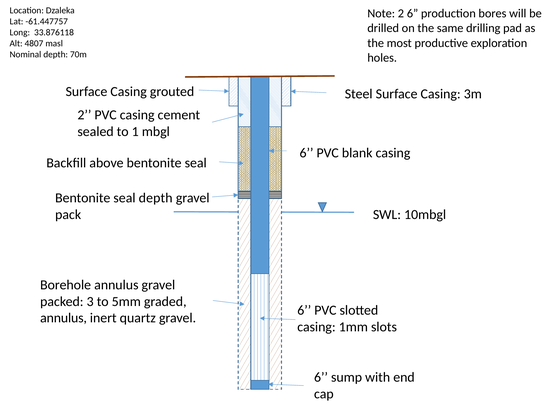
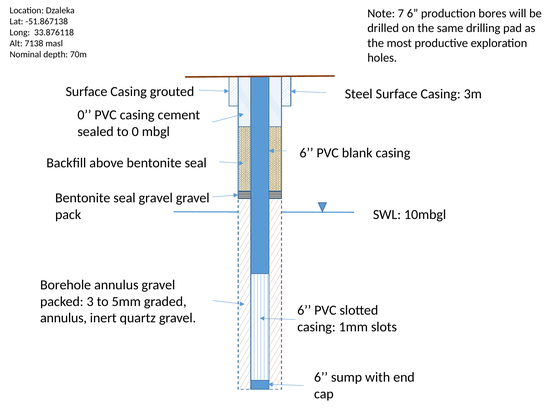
Note 2: 2 -> 7
-61.447757: -61.447757 -> -51.867138
4807: 4807 -> 7138
2 at (84, 115): 2 -> 0
to 1: 1 -> 0
seal depth: depth -> gravel
